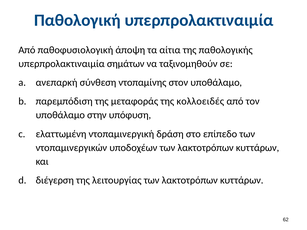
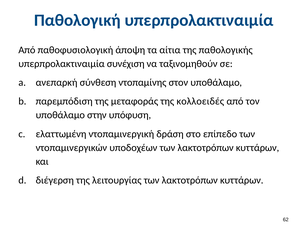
σημάτων: σημάτων -> συνέχιση
